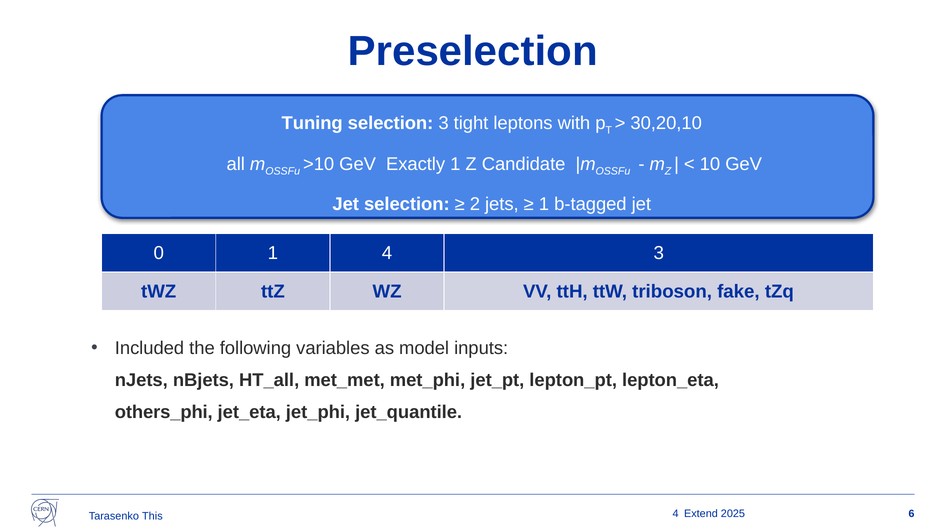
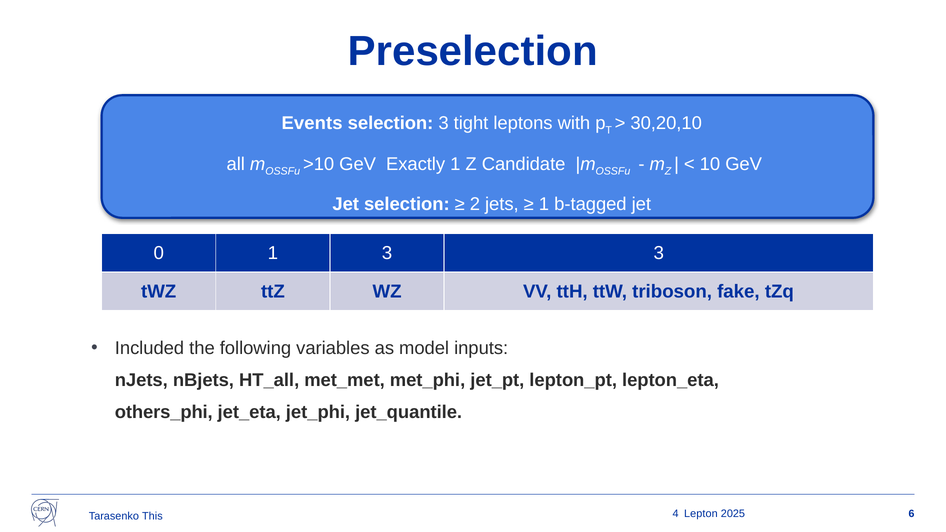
Tuning: Tuning -> Events
1 4: 4 -> 3
Extend: Extend -> Lepton
